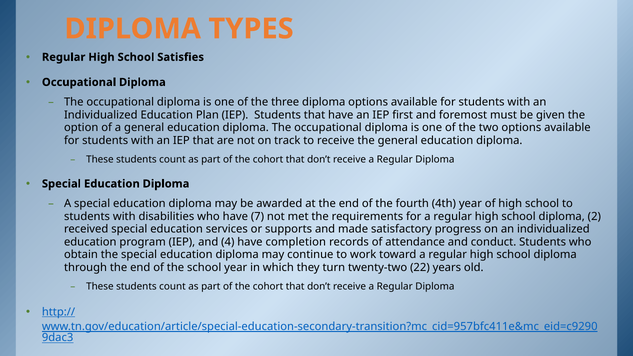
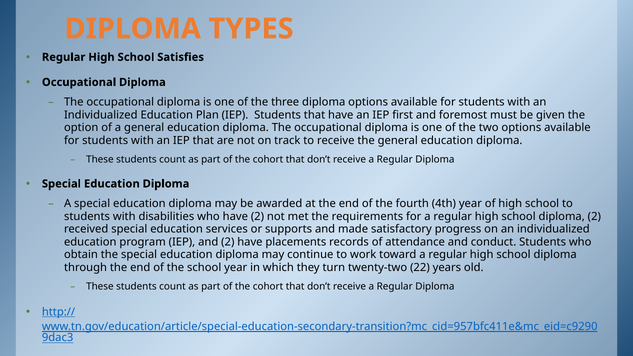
have 7: 7 -> 2
and 4: 4 -> 2
completion: completion -> placements
